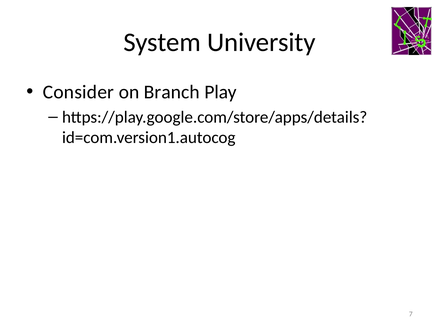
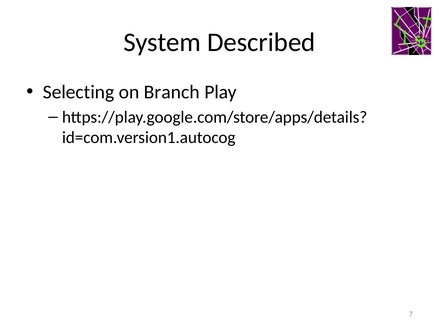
University: University -> Described
Consider: Consider -> Selecting
